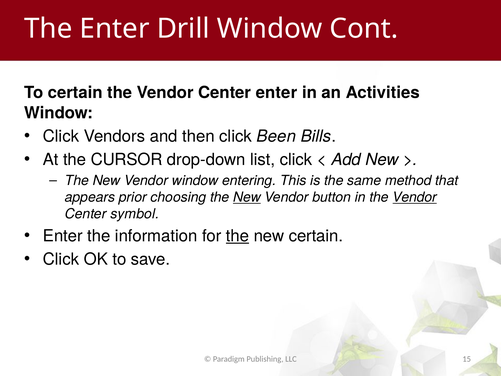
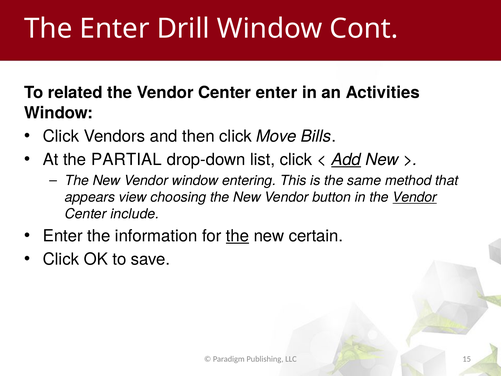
To certain: certain -> related
Been: Been -> Move
CURSOR: CURSOR -> PARTIAL
Add underline: none -> present
prior: prior -> view
New at (247, 197) underline: present -> none
symbol: symbol -> include
